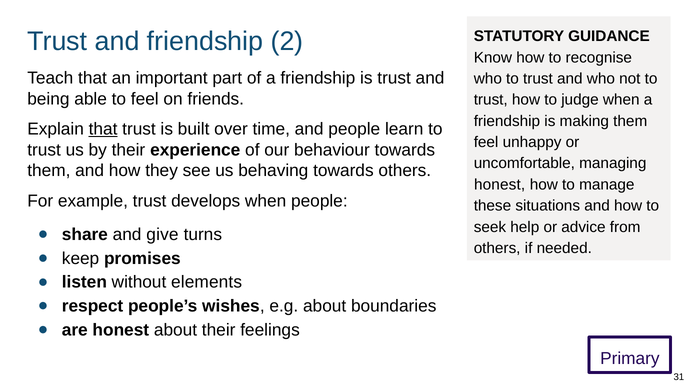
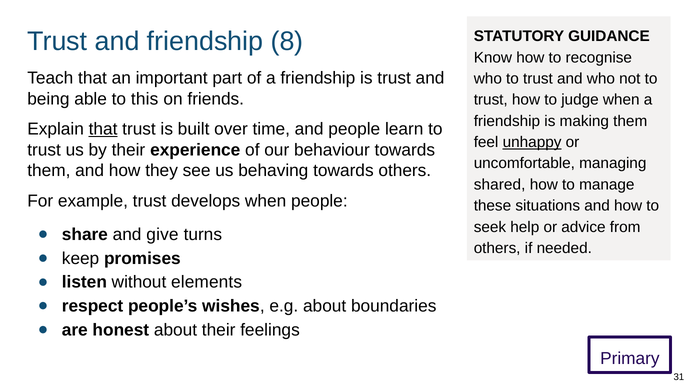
2: 2 -> 8
to feel: feel -> this
unhappy underline: none -> present
honest at (500, 184): honest -> shared
